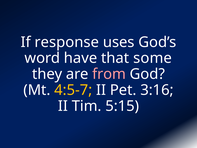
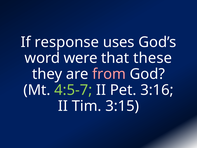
have: have -> were
some: some -> these
4:5-7 colour: yellow -> light green
5:15: 5:15 -> 3:15
